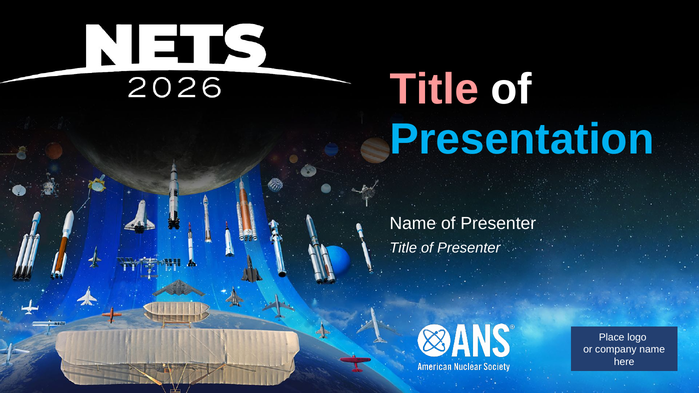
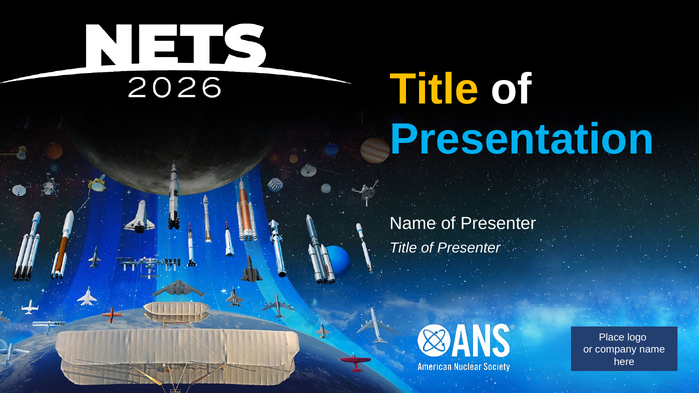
Title at (434, 90) colour: pink -> yellow
